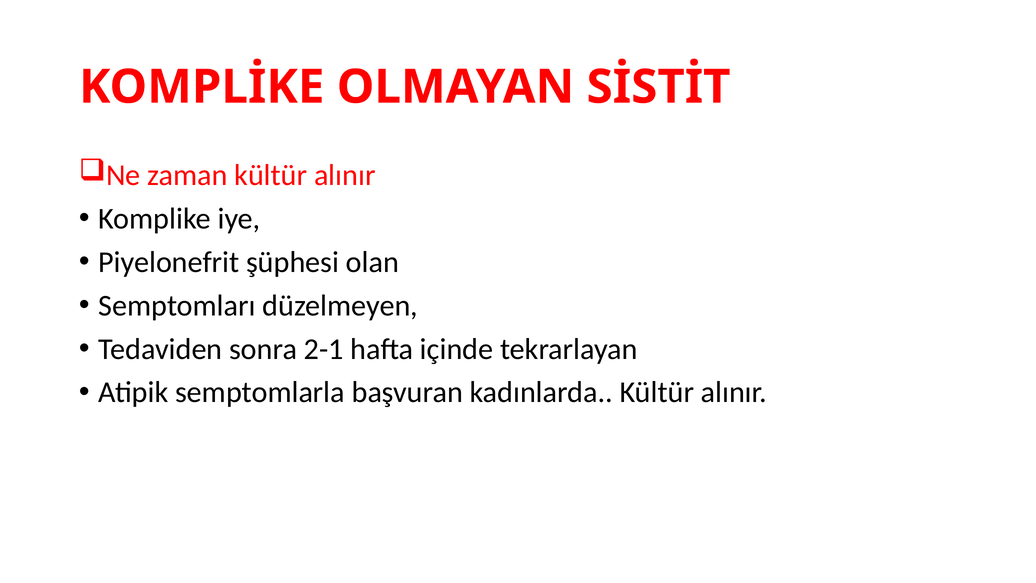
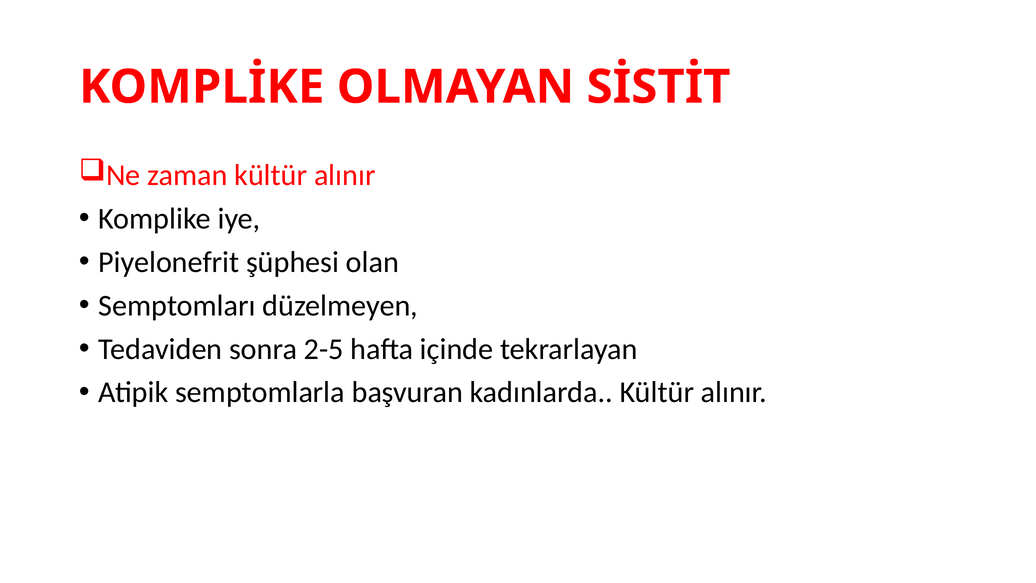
2-1: 2-1 -> 2-5
